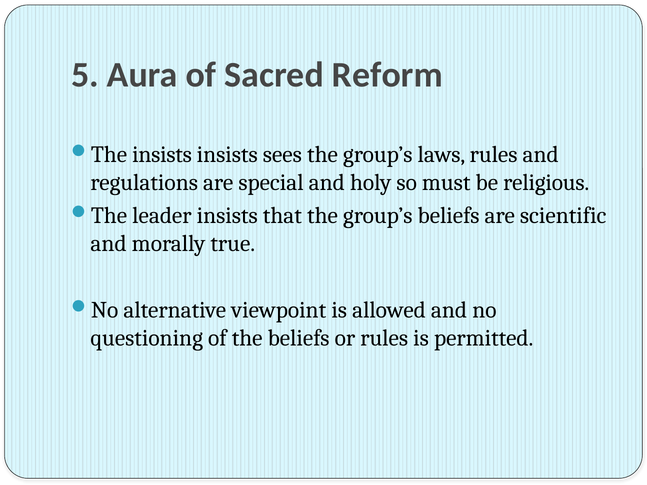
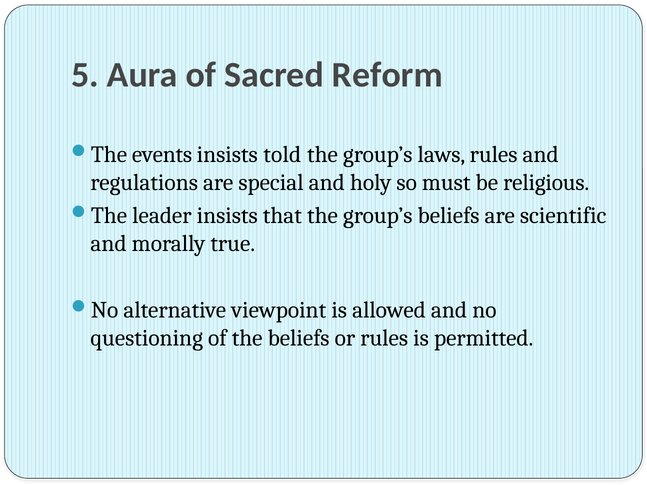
insists at (162, 155): insists -> events
sees: sees -> told
